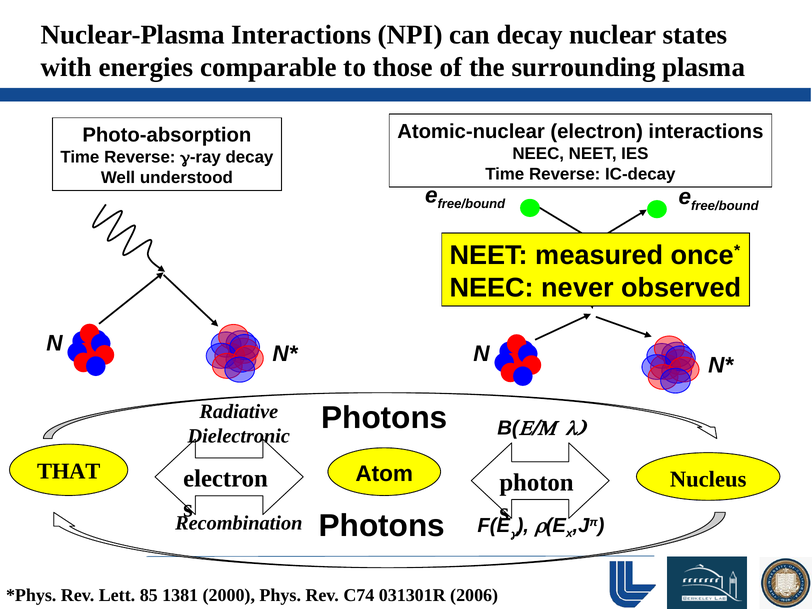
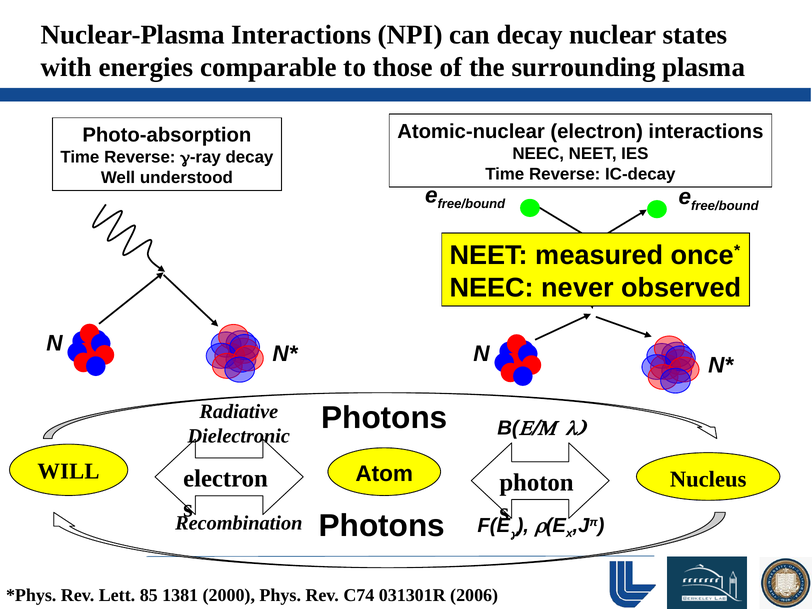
THAT: THAT -> WILL
